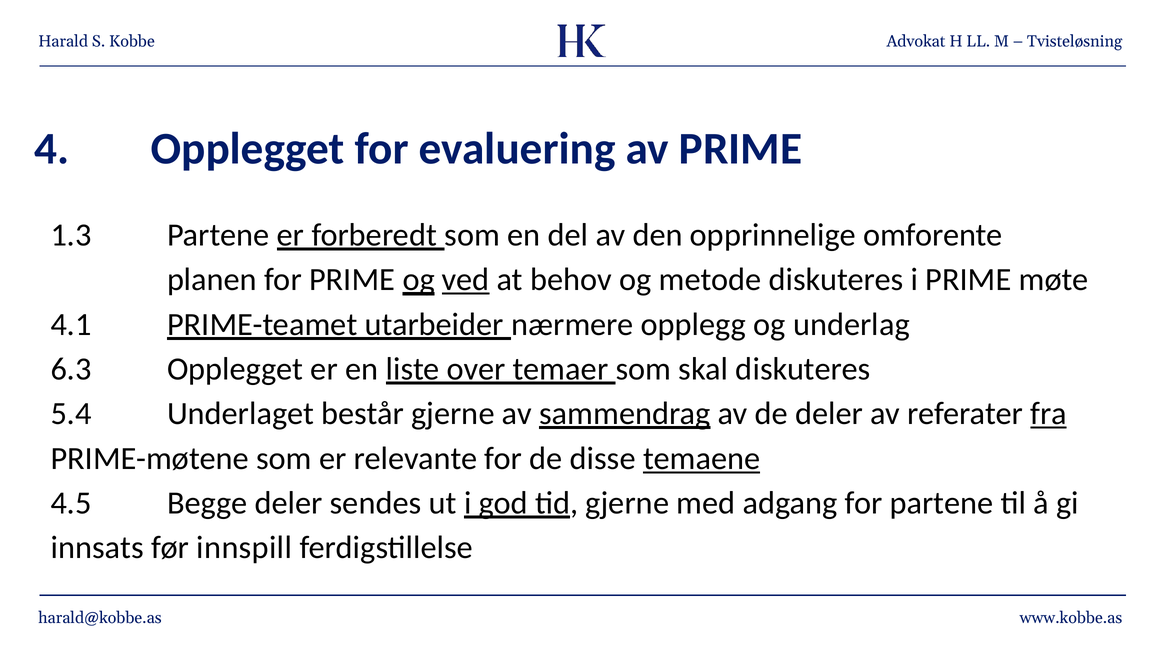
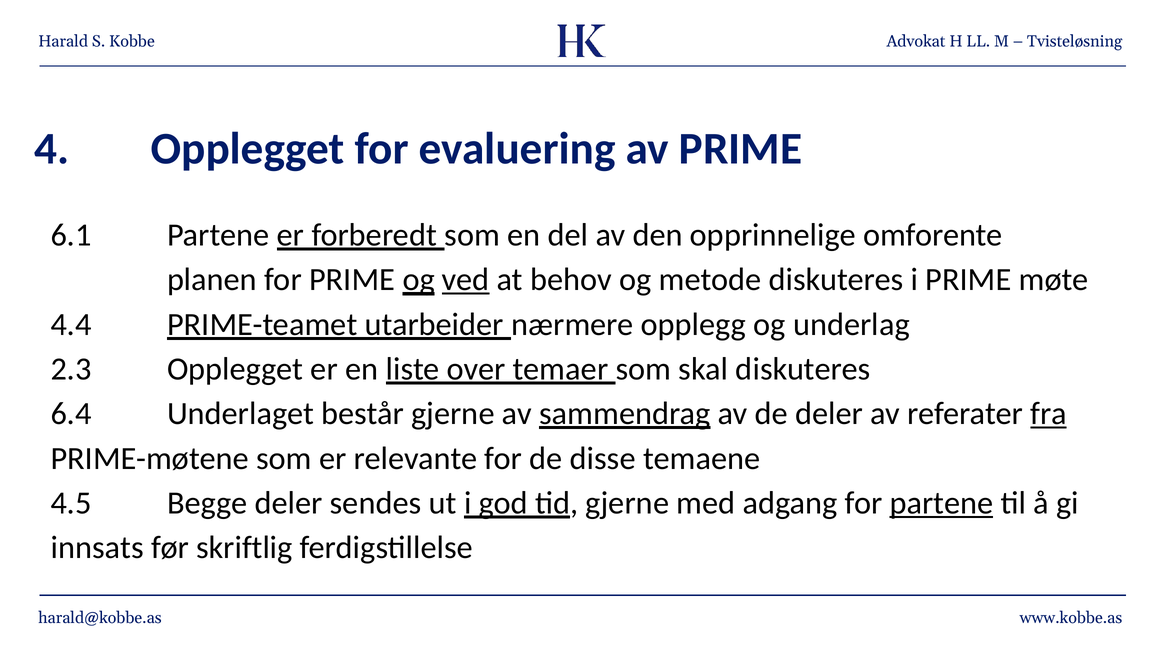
1.3: 1.3 -> 6.1
4.1: 4.1 -> 4.4
6.3: 6.3 -> 2.3
5.4: 5.4 -> 6.4
temaene underline: present -> none
partene at (942, 503) underline: none -> present
innspill: innspill -> skriftlig
